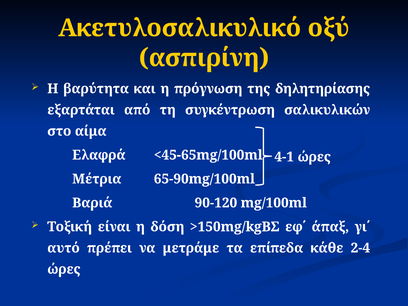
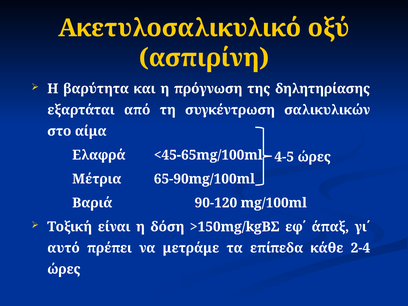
4-1: 4-1 -> 4-5
